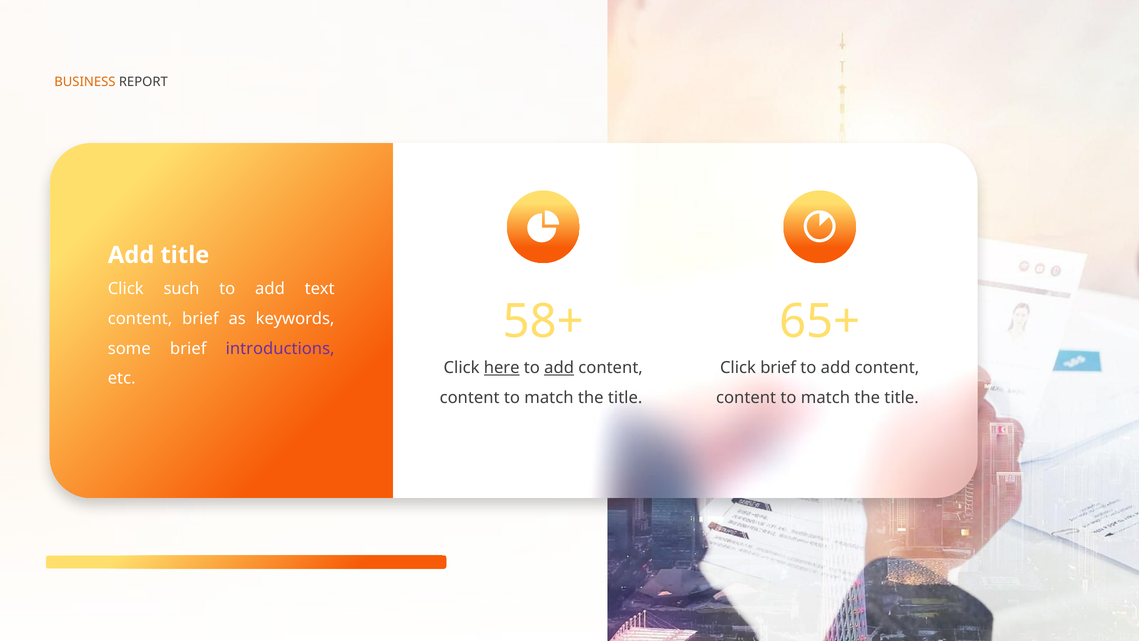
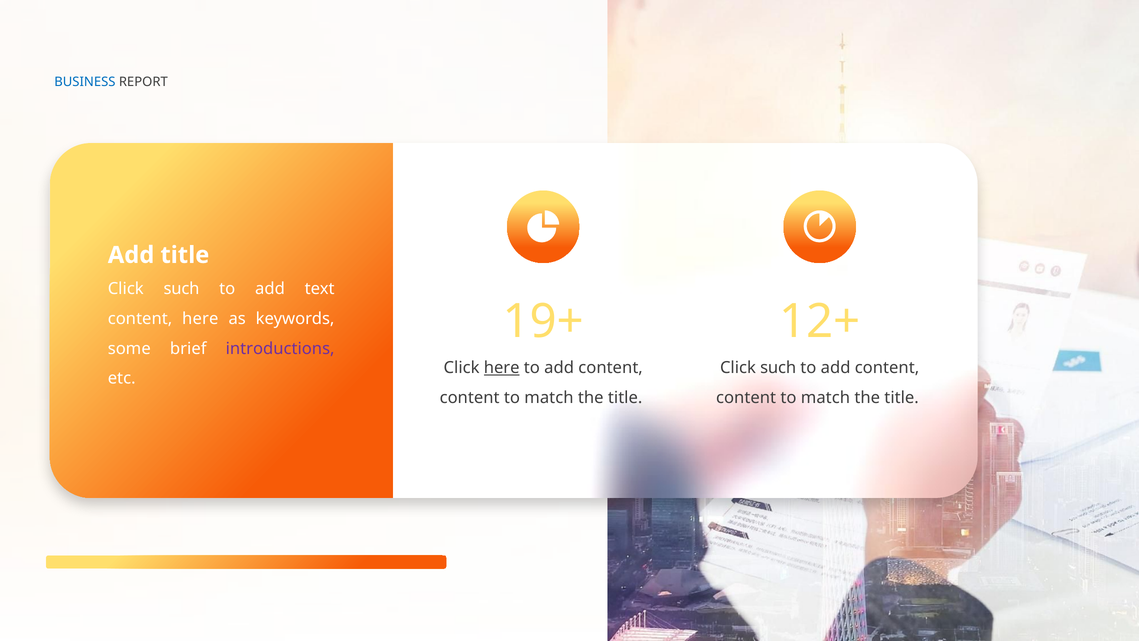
BUSINESS colour: orange -> blue
58+: 58+ -> 19+
65+: 65+ -> 12+
content brief: brief -> here
add at (559, 367) underline: present -> none
brief at (778, 367): brief -> such
